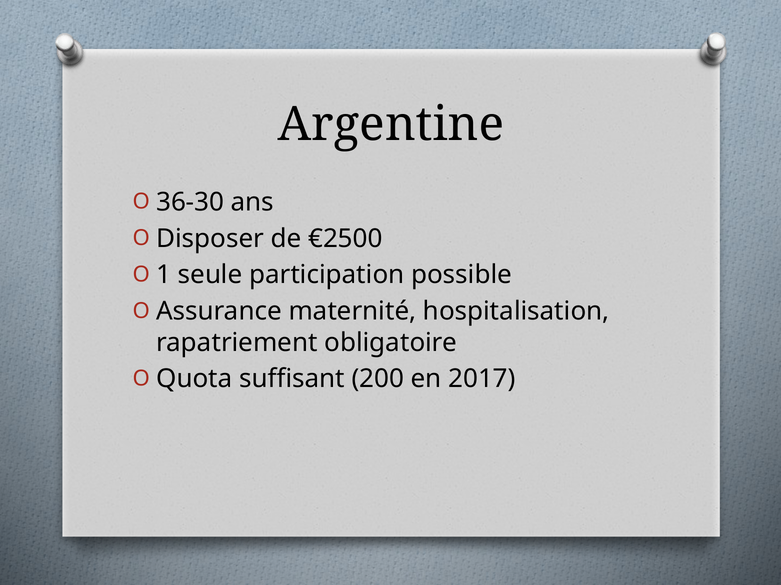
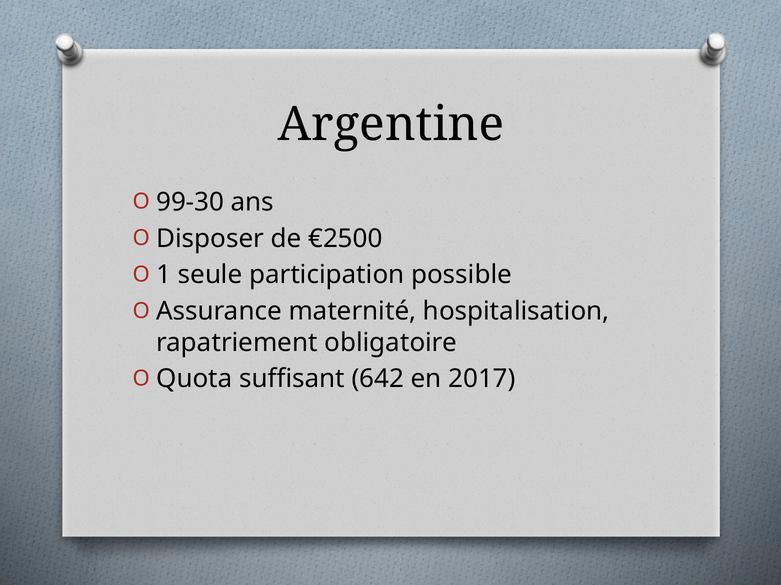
36-30: 36-30 -> 99-30
200: 200 -> 642
